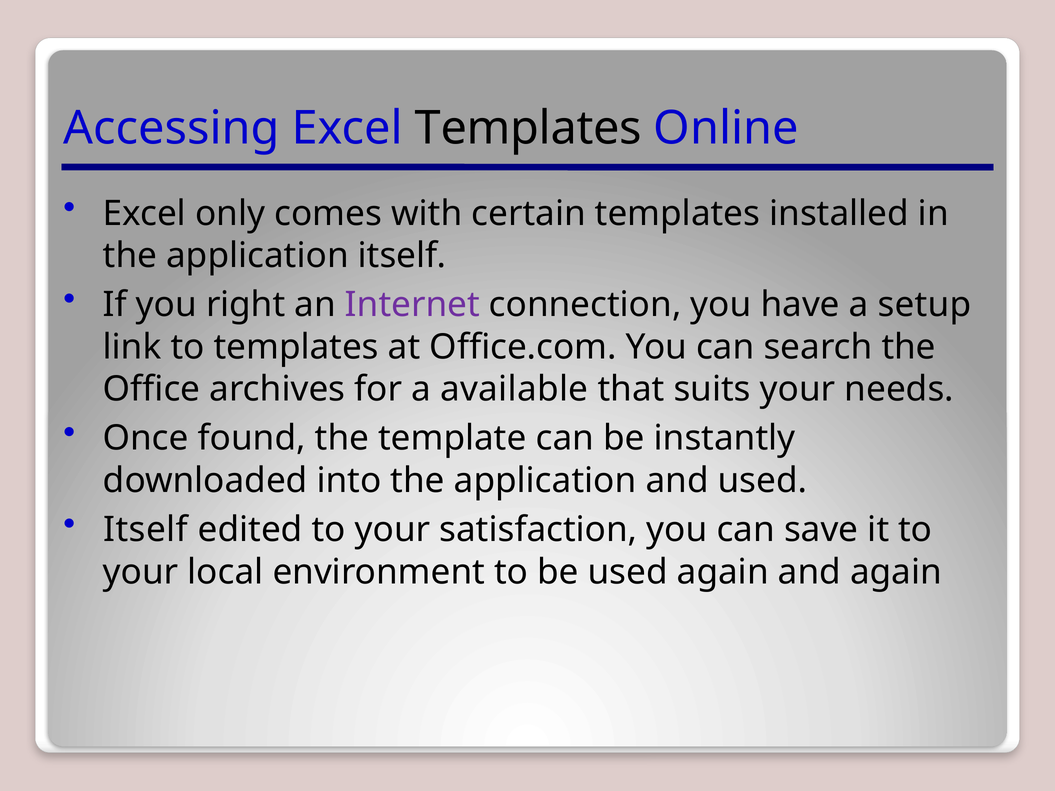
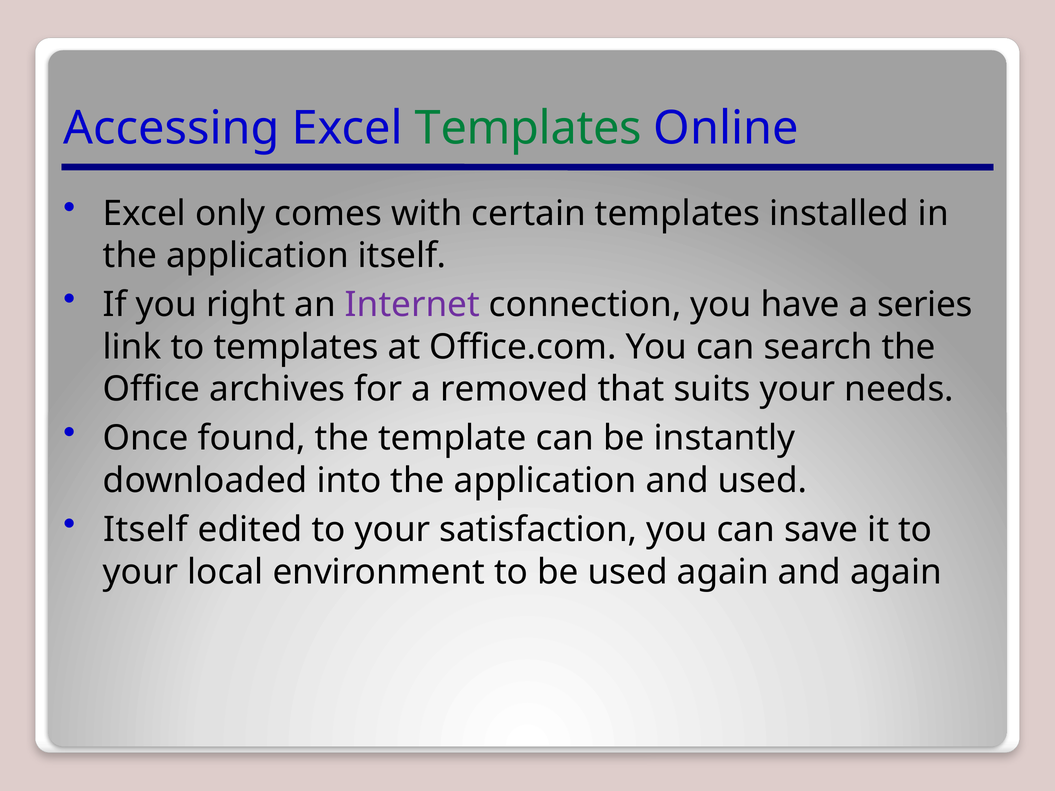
Templates at (528, 128) colour: black -> green
setup: setup -> series
available: available -> removed
